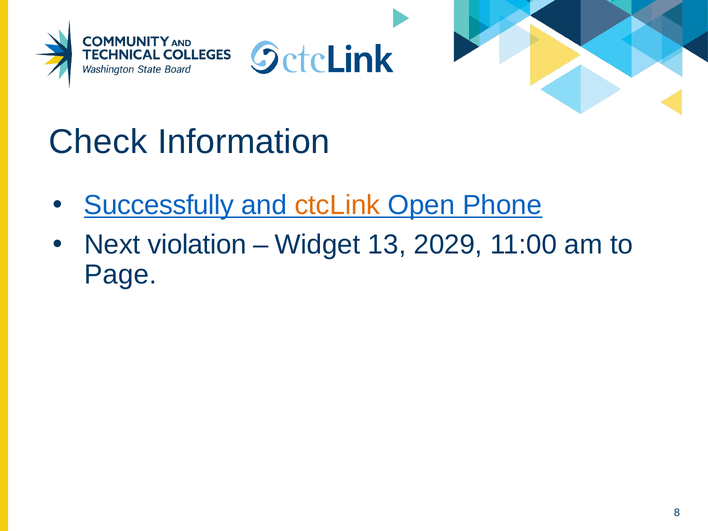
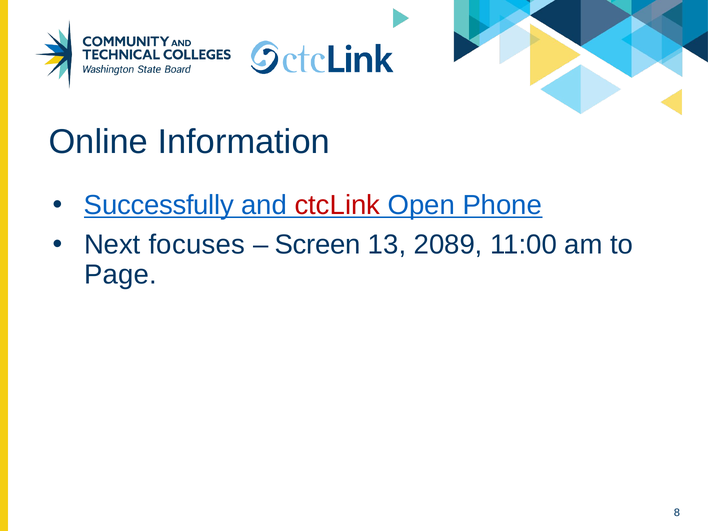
Check: Check -> Online
ctcLink colour: orange -> red
violation: violation -> focuses
Widget: Widget -> Screen
2029: 2029 -> 2089
